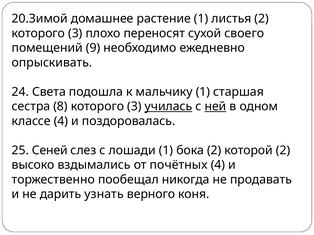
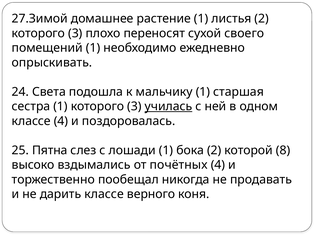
20.Зимой: 20.Зимой -> 27.Зимой
помещений 9: 9 -> 1
сестра 8: 8 -> 1
ней underline: present -> none
Сеней: Сеней -> Пятна
которой 2: 2 -> 8
дарить узнать: узнать -> классе
